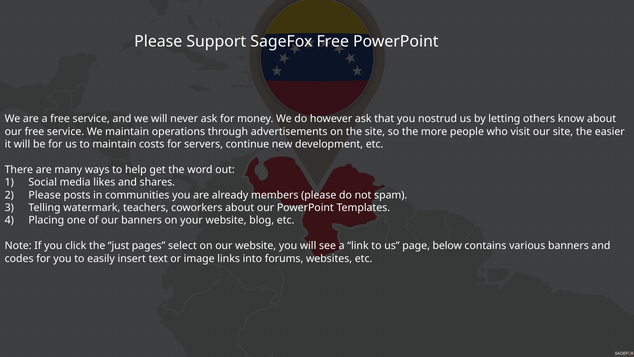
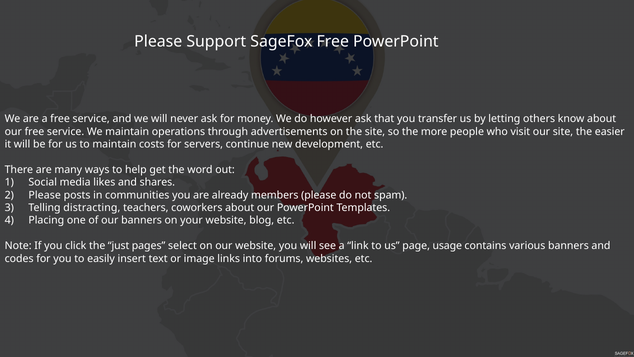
nostrud: nostrud -> transfer
watermark: watermark -> distracting
below: below -> usage
